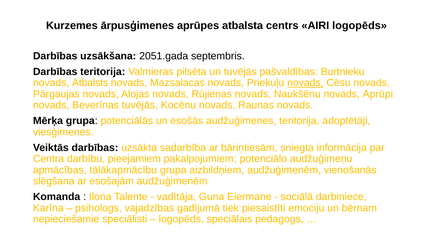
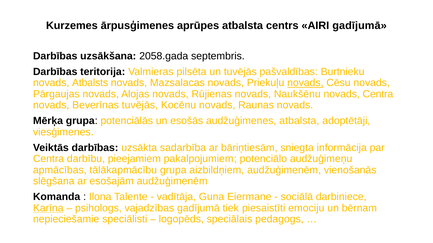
AIRI logopēds: logopēds -> gadījumā
2051.gada: 2051.gada -> 2058.gada
novads Aprūpi: Aprūpi -> Centra
audžuģimenes teritorija: teritorija -> atbalsta
Karīna underline: none -> present
